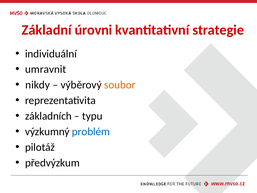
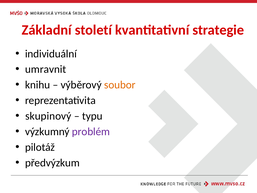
úrovni: úrovni -> století
nikdy: nikdy -> knihu
základních: základních -> skupinový
problém colour: blue -> purple
